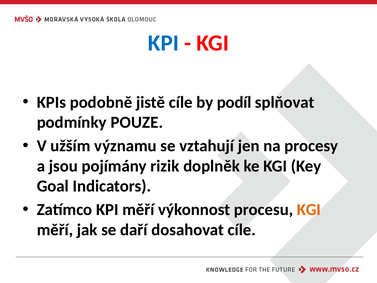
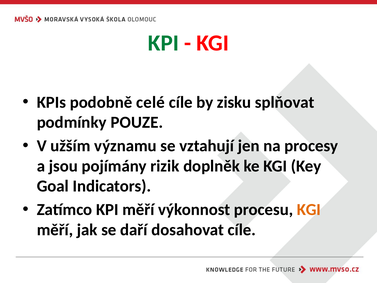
KPI at (163, 43) colour: blue -> green
jistě: jistě -> celé
podíl: podíl -> zisku
